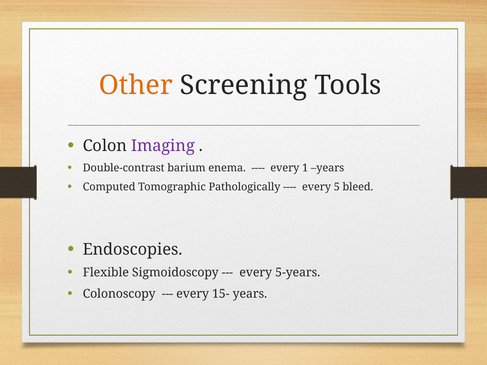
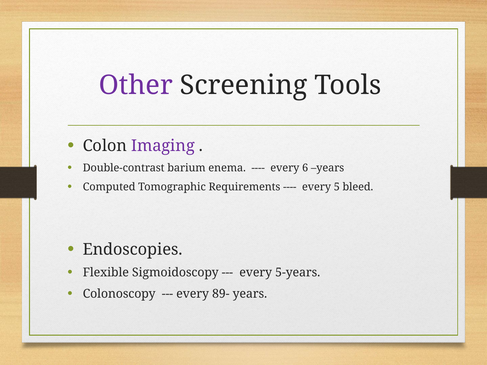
Other colour: orange -> purple
1: 1 -> 6
Pathologically: Pathologically -> Requirements
15-: 15- -> 89-
